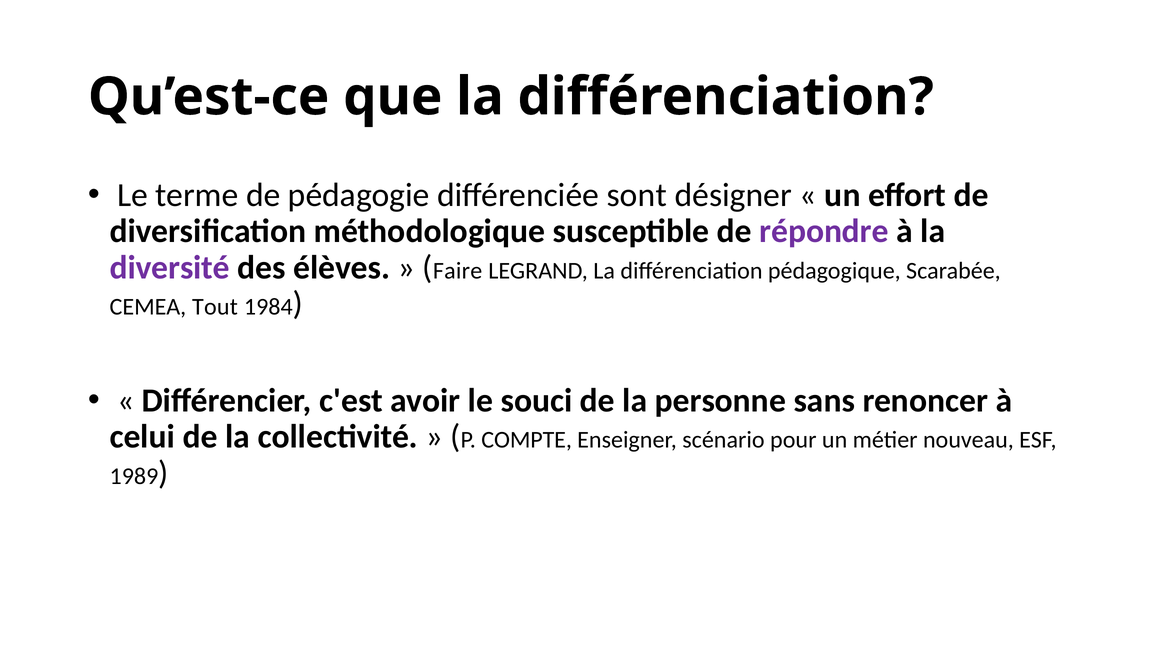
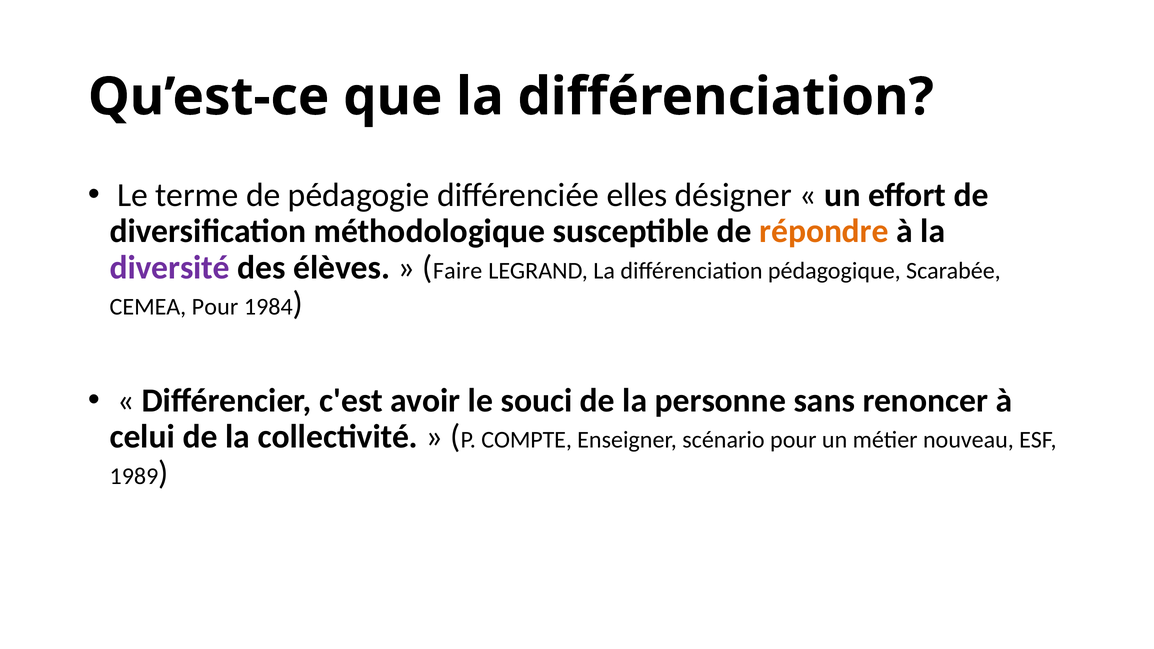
sont: sont -> elles
répondre colour: purple -> orange
CEMEA Tout: Tout -> Pour
